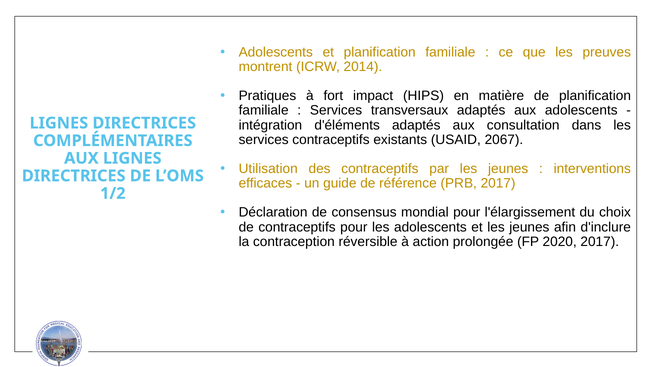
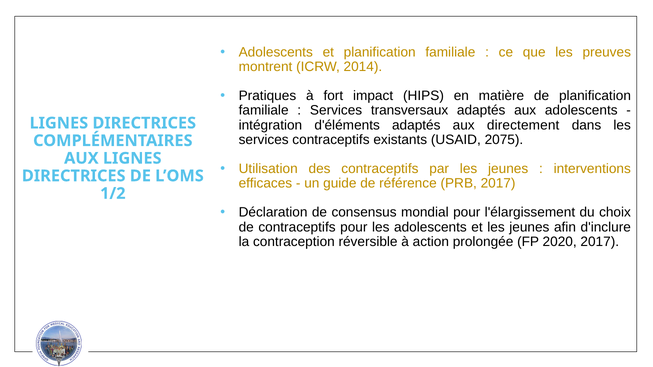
consultation: consultation -> directement
2067: 2067 -> 2075
